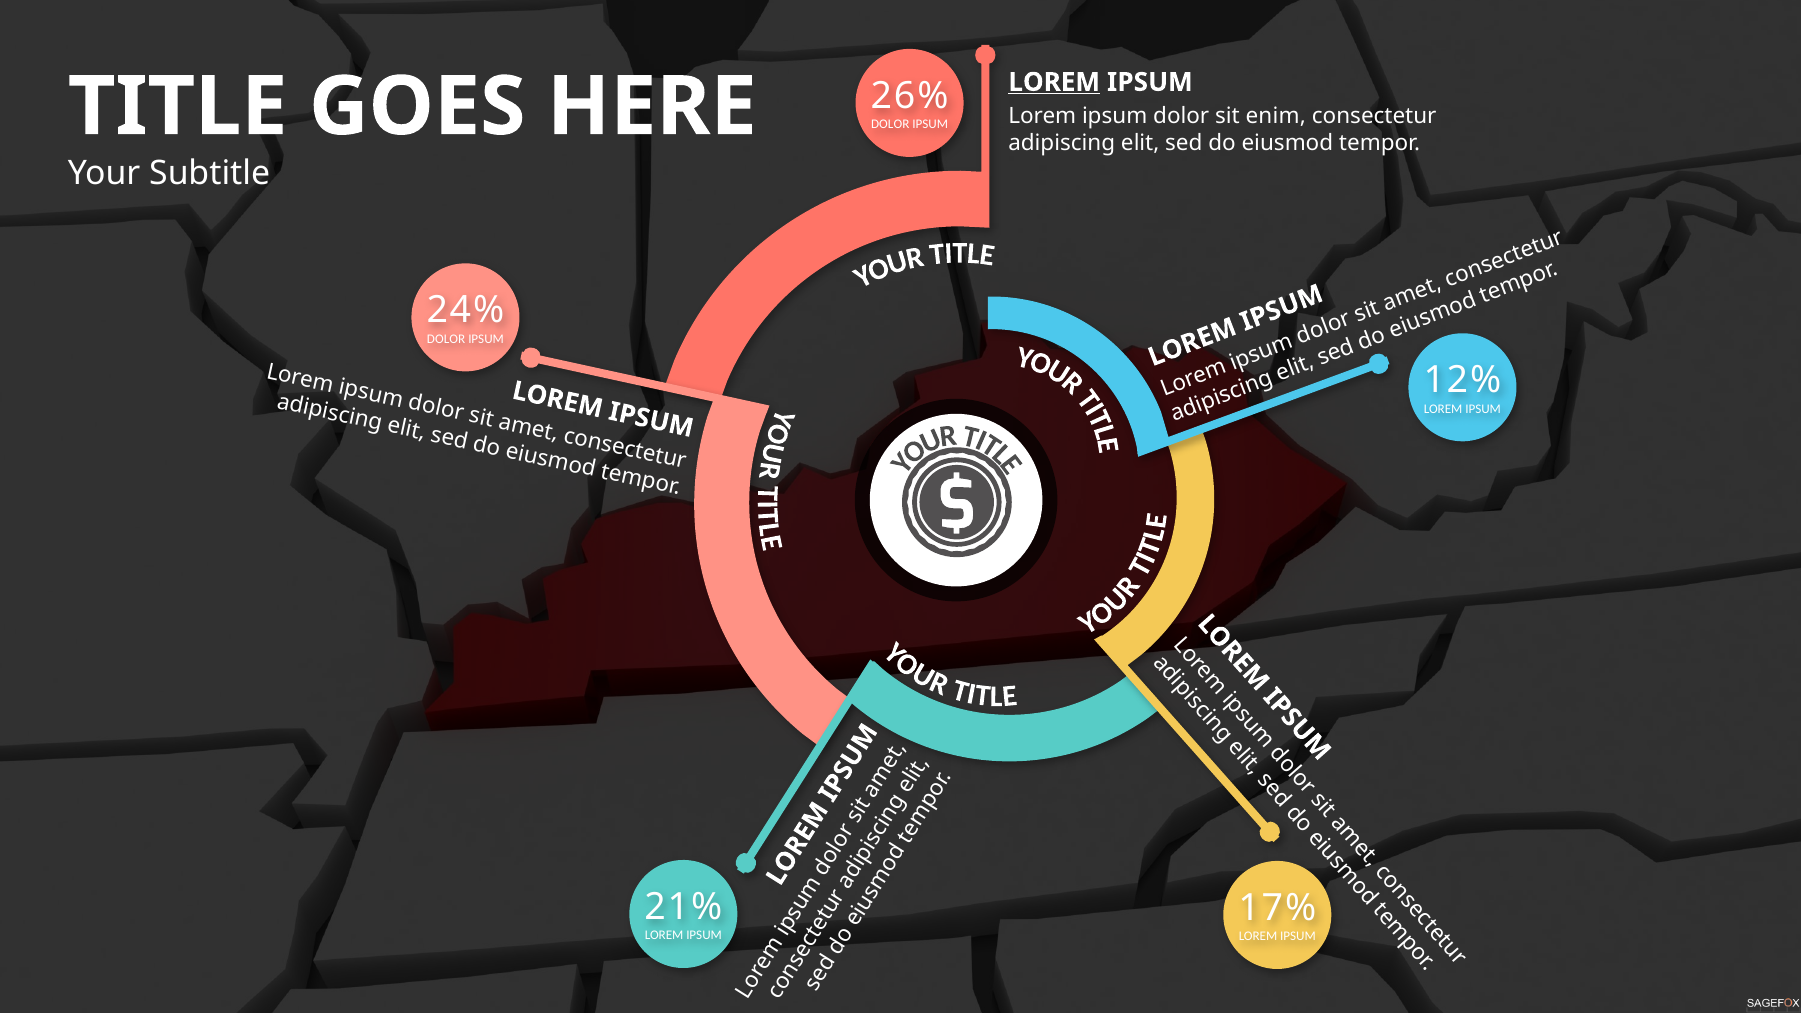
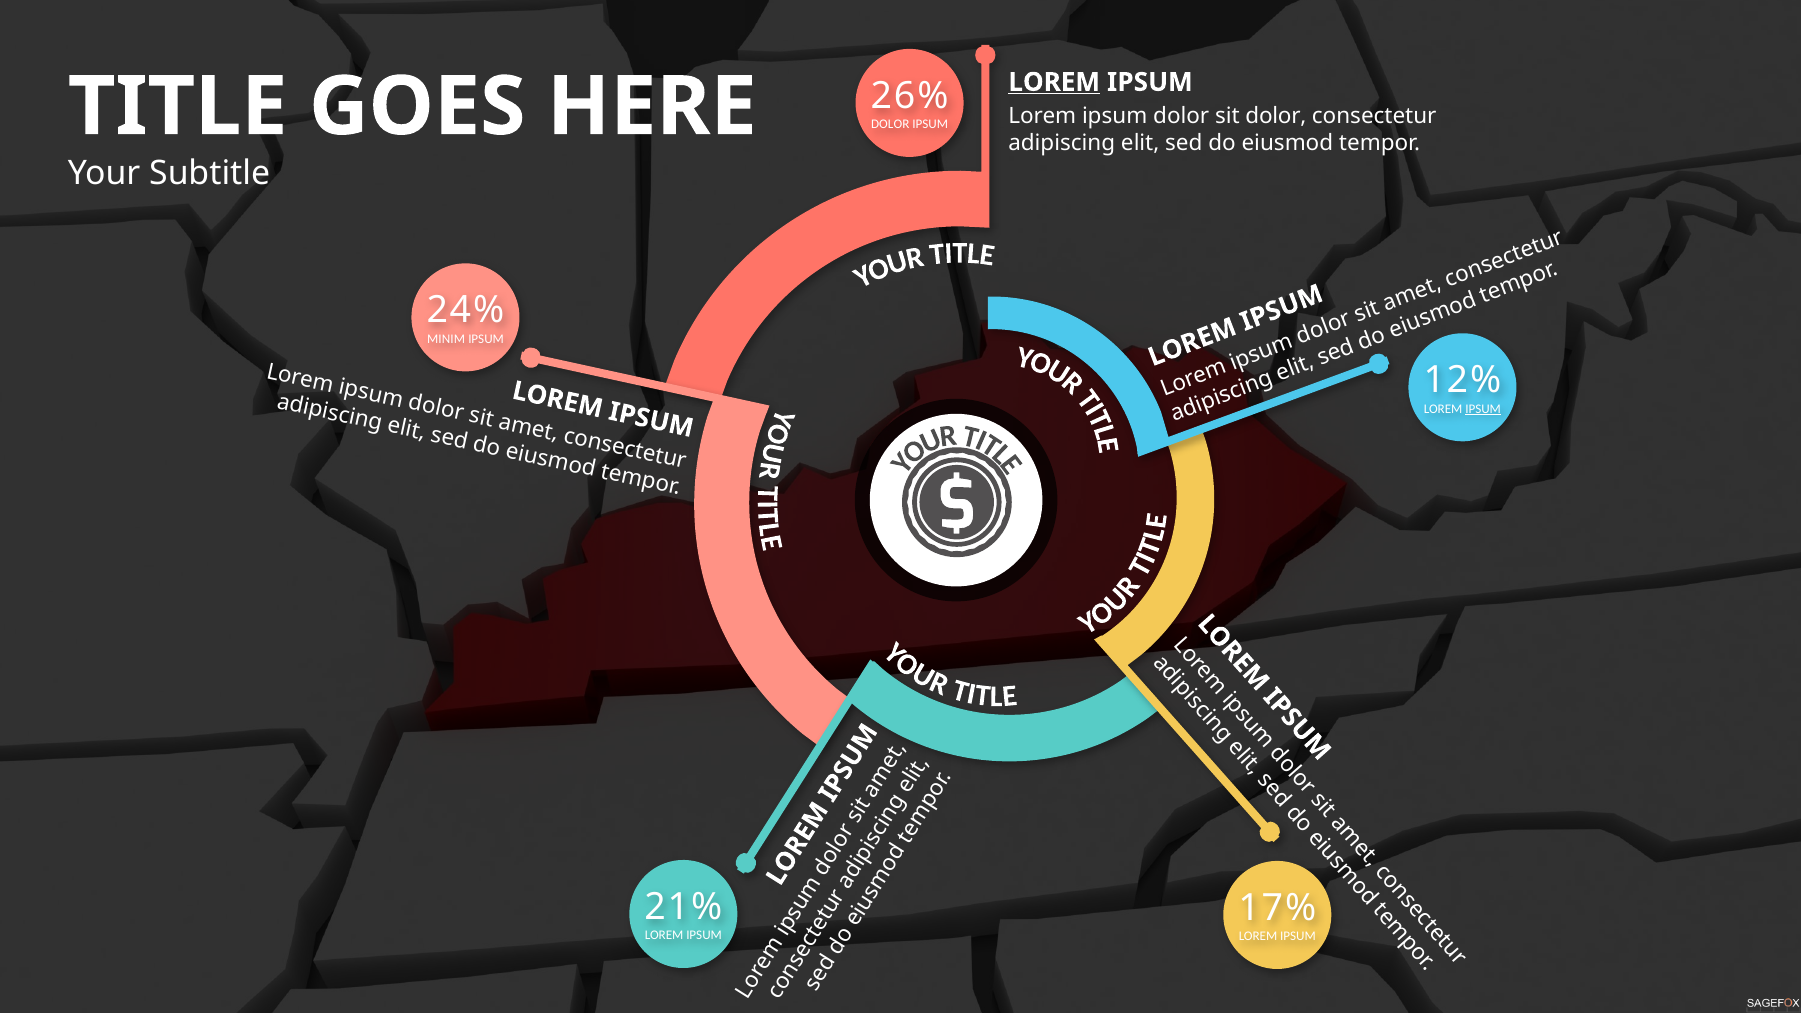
sit enim: enim -> dolor
DOLOR at (446, 339): DOLOR -> MINIM
IPSUM at (1483, 409) underline: none -> present
